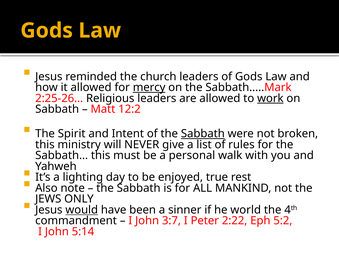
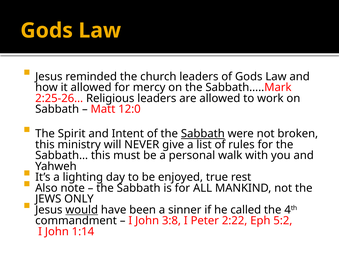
mercy underline: present -> none
work underline: present -> none
12:2: 12:2 -> 12:0
world: world -> called
3:7: 3:7 -> 3:8
5:14: 5:14 -> 1:14
